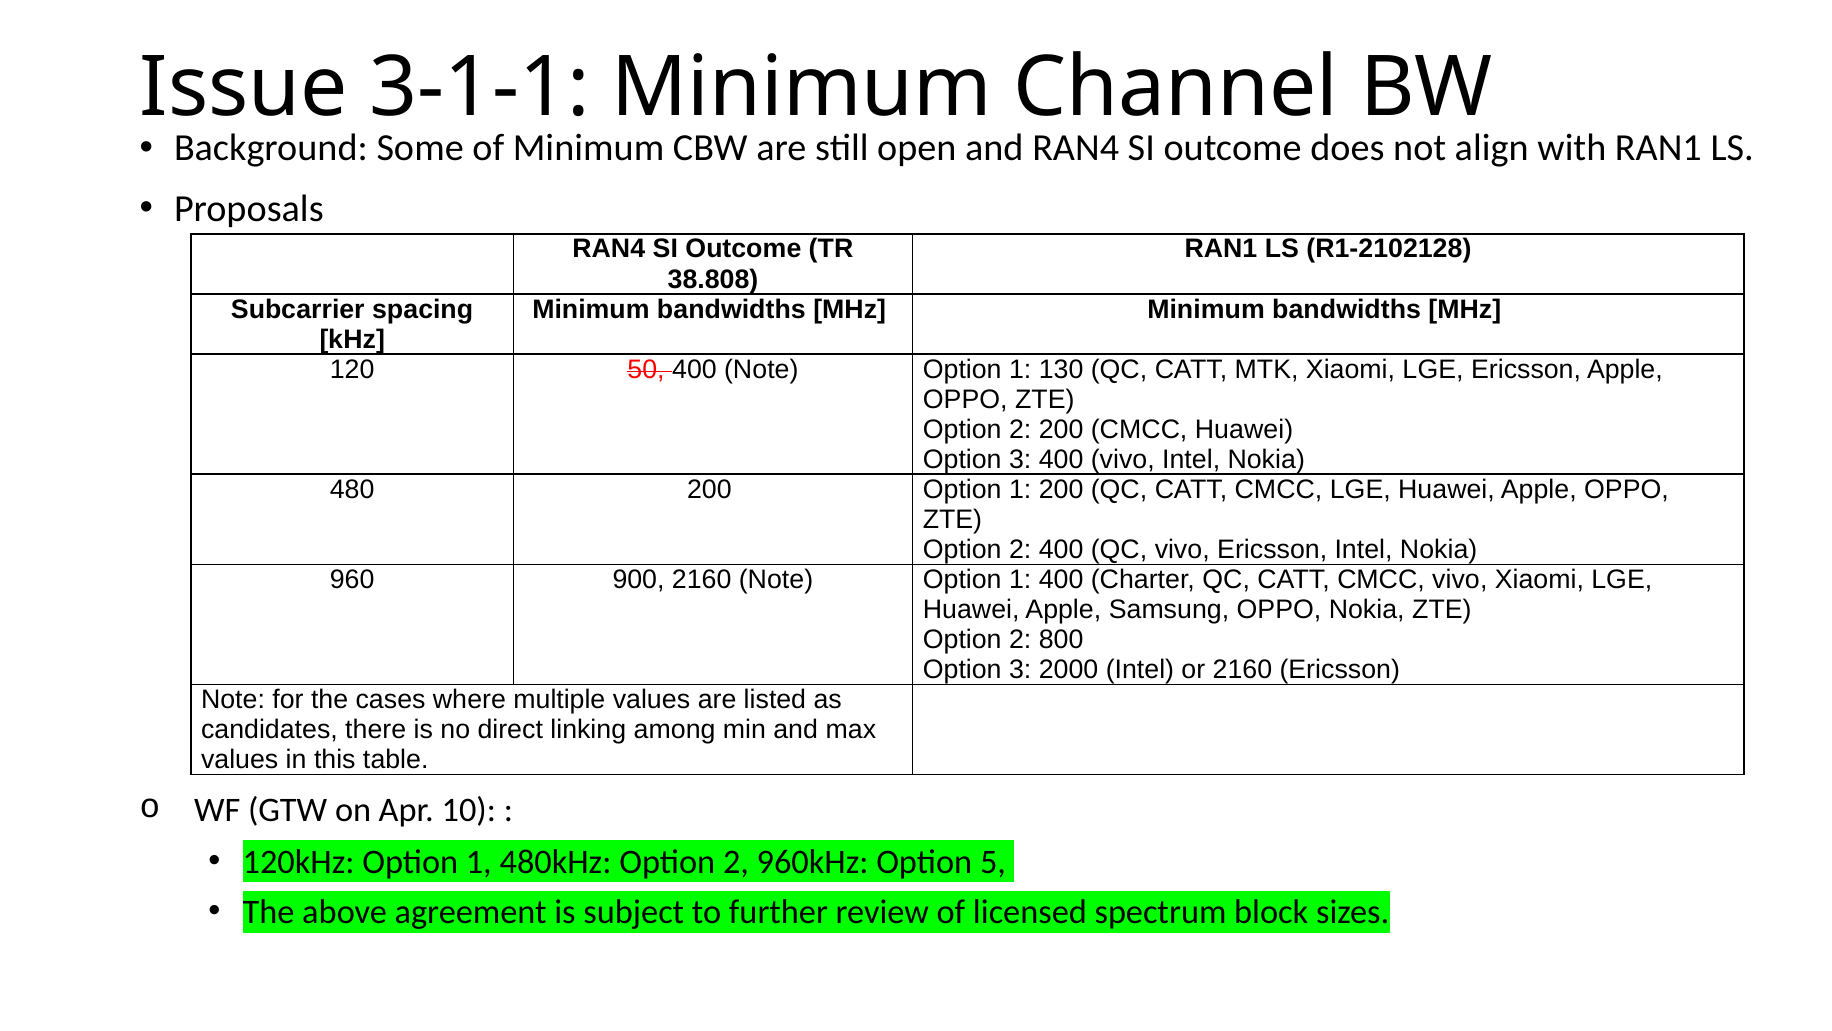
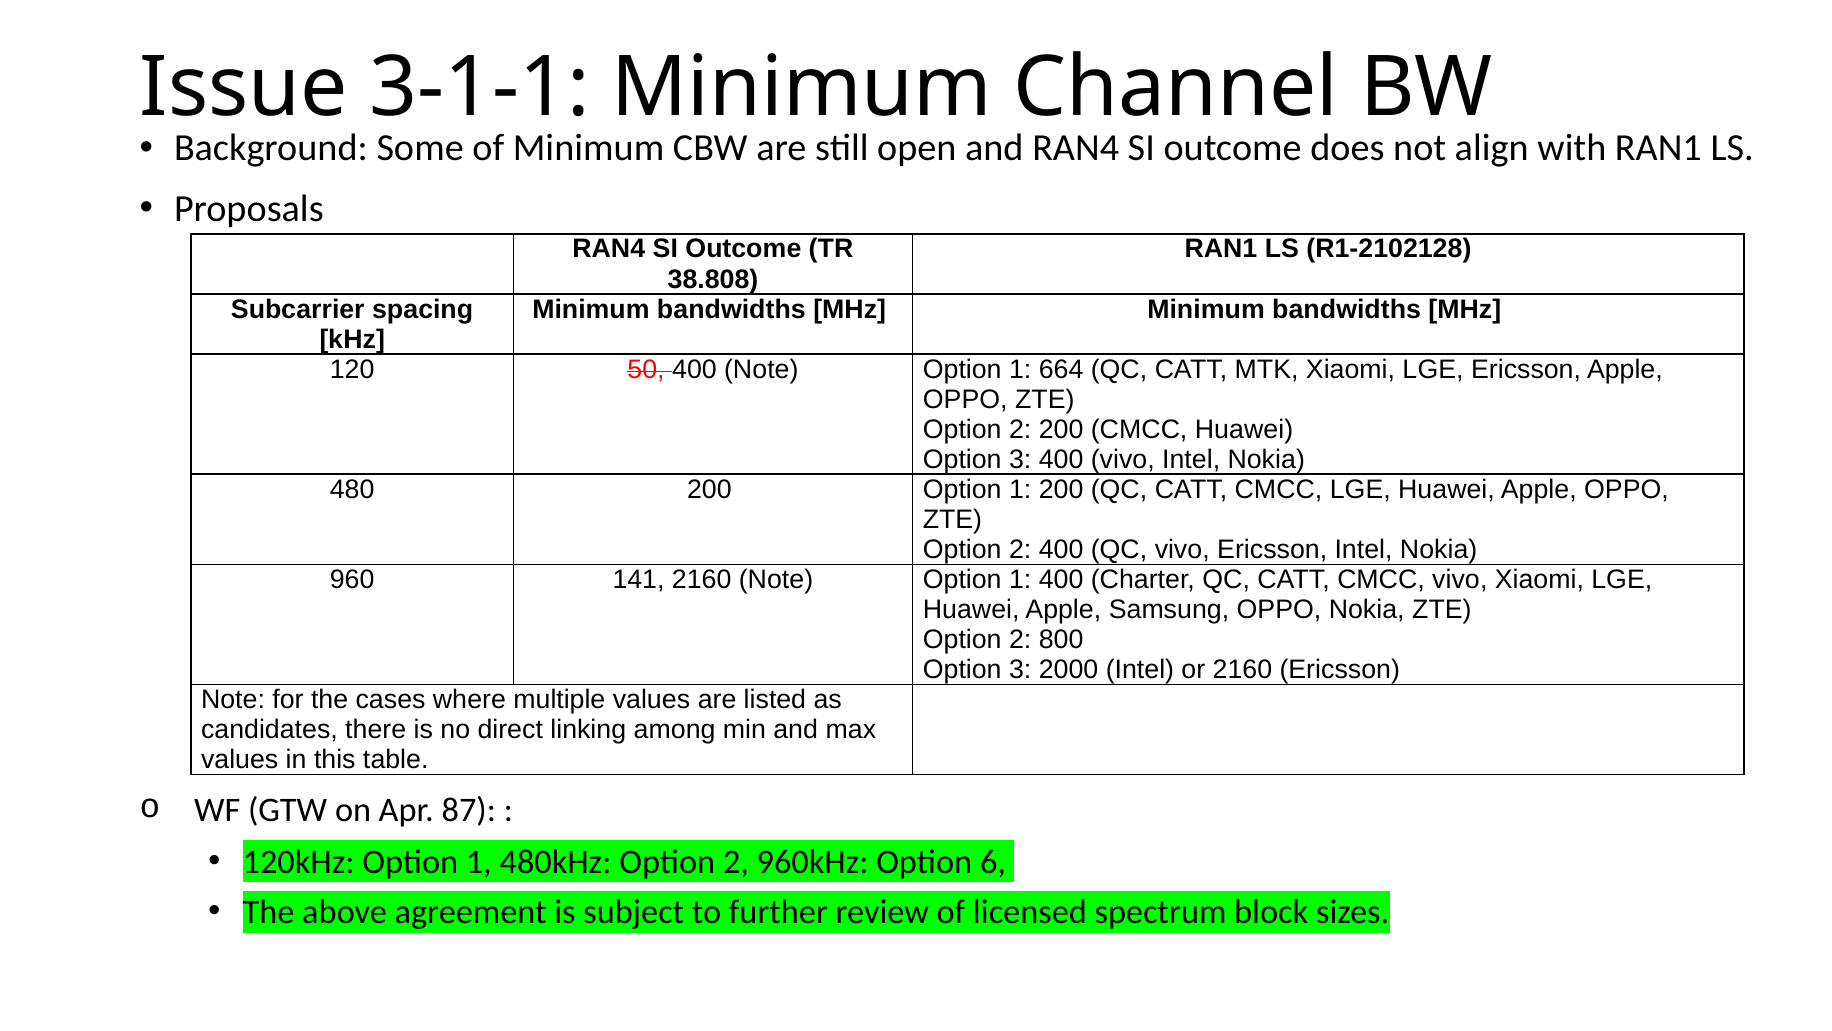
130: 130 -> 664
900: 900 -> 141
10: 10 -> 87
5: 5 -> 6
